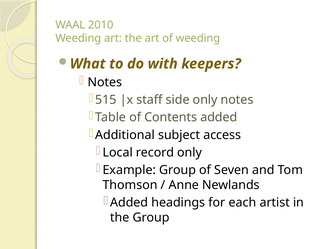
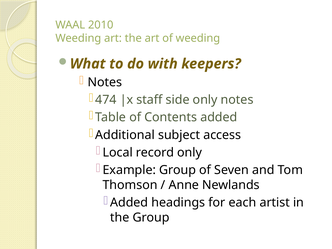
515: 515 -> 474
